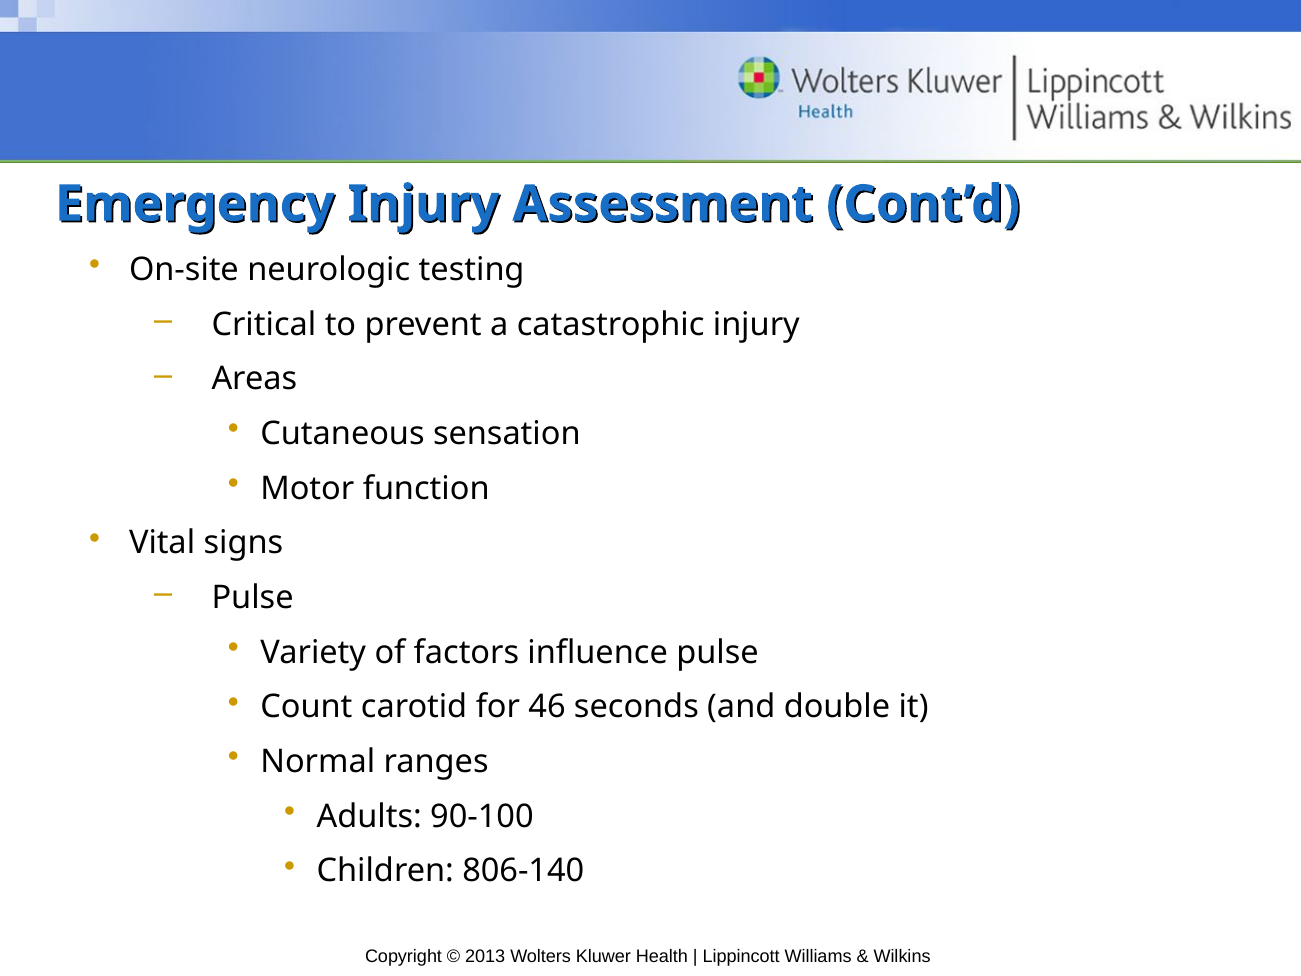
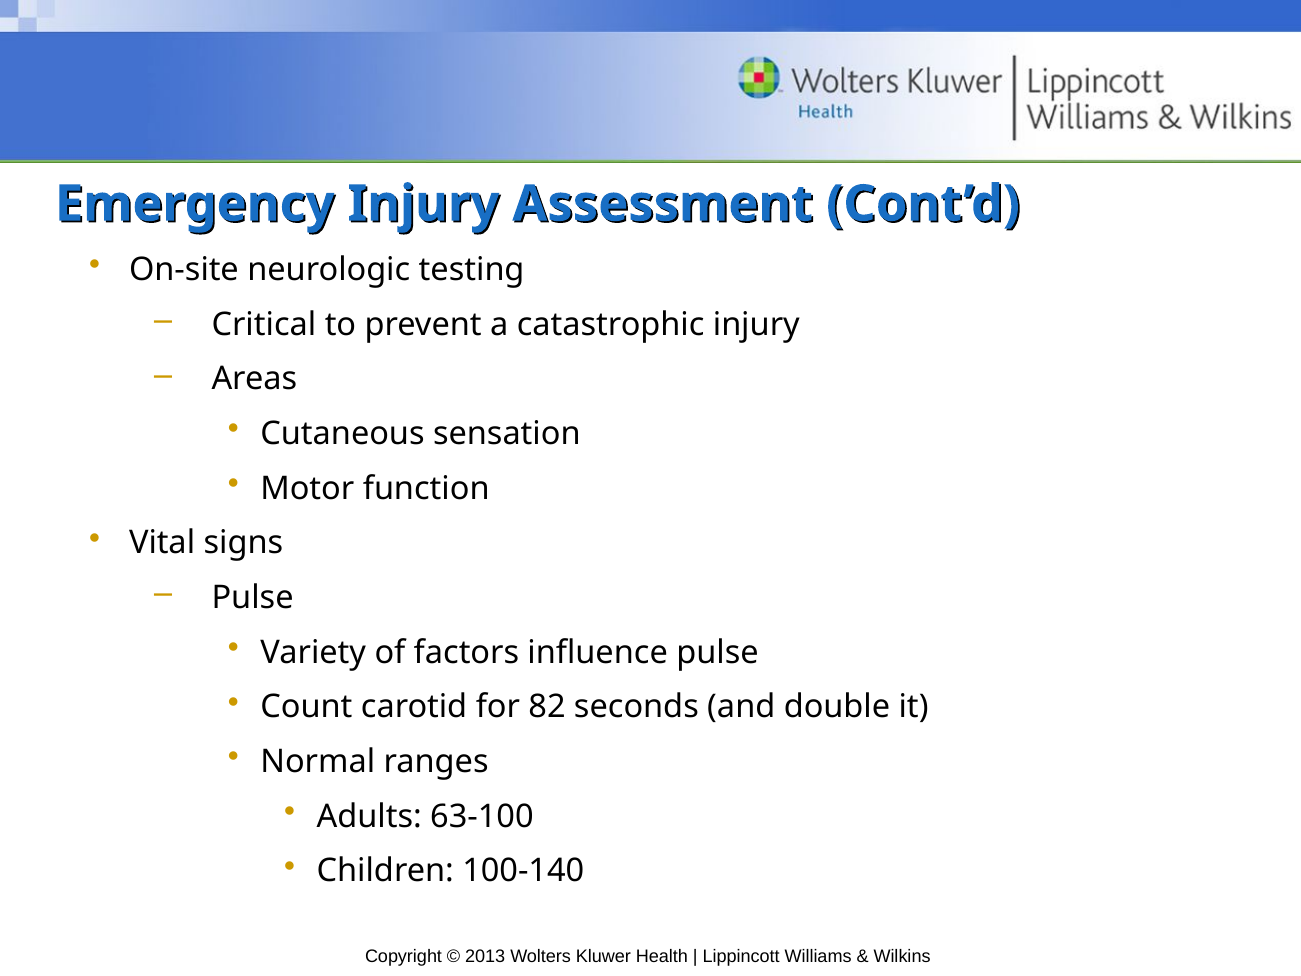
46: 46 -> 82
90-100: 90-100 -> 63-100
806-140: 806-140 -> 100-140
